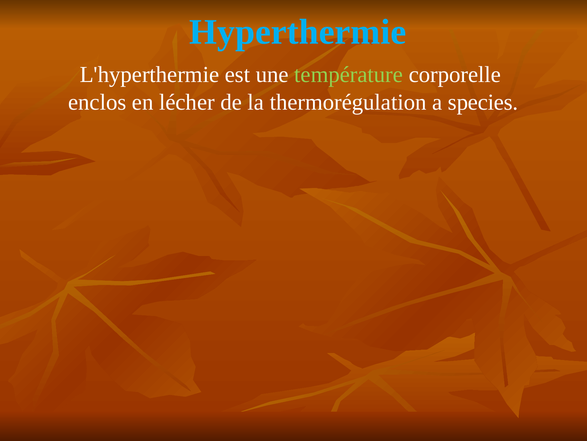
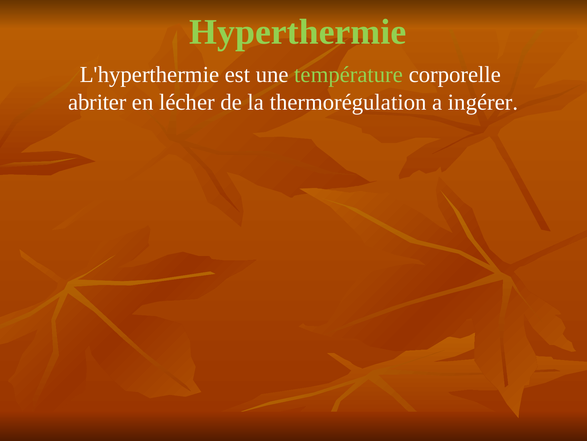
Hyperthermie colour: light blue -> light green
enclos: enclos -> abriter
species: species -> ingérer
